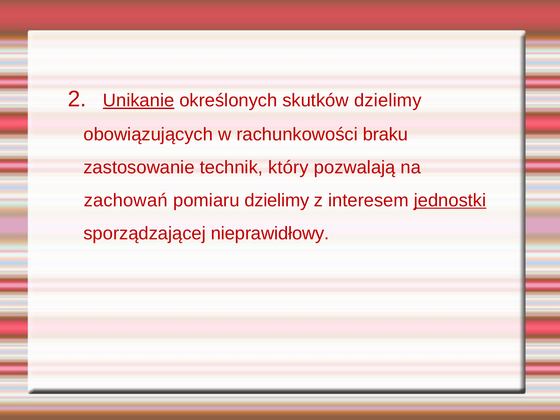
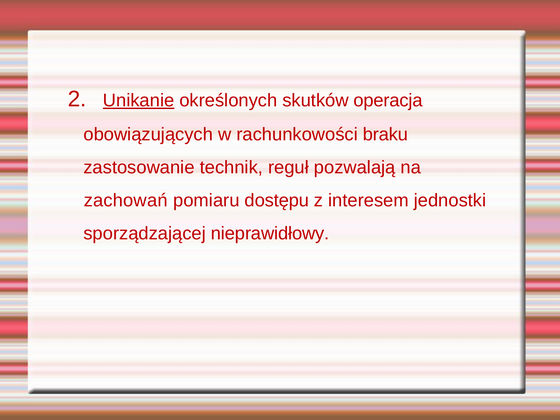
skutków dzielimy: dzielimy -> operacja
który: który -> reguł
pomiaru dzielimy: dzielimy -> dostępu
jednostki underline: present -> none
